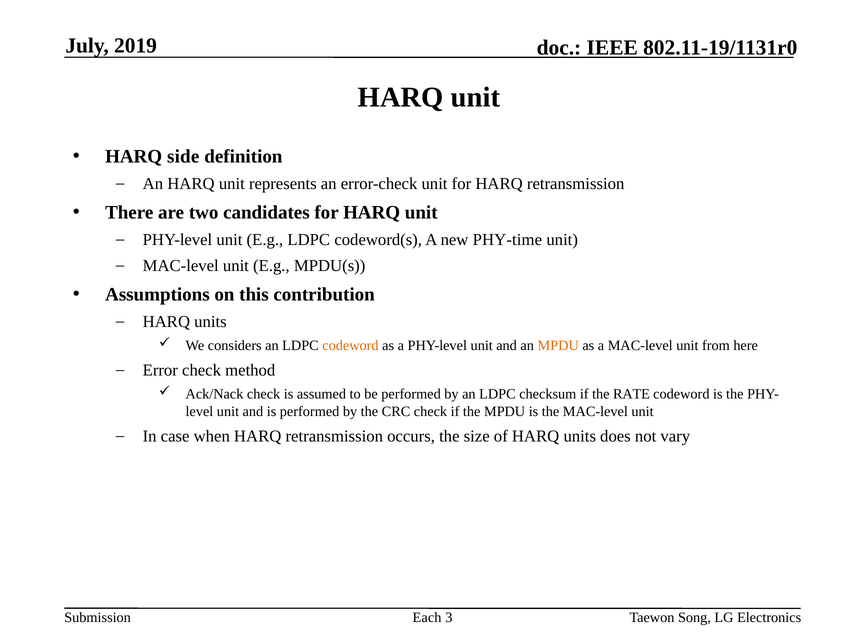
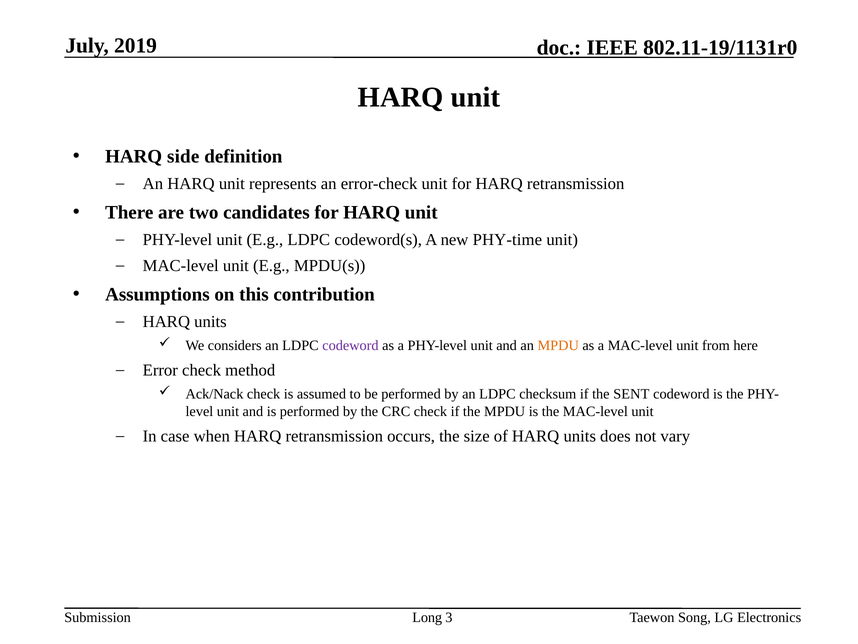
codeword at (350, 345) colour: orange -> purple
RATE: RATE -> SENT
Each: Each -> Long
